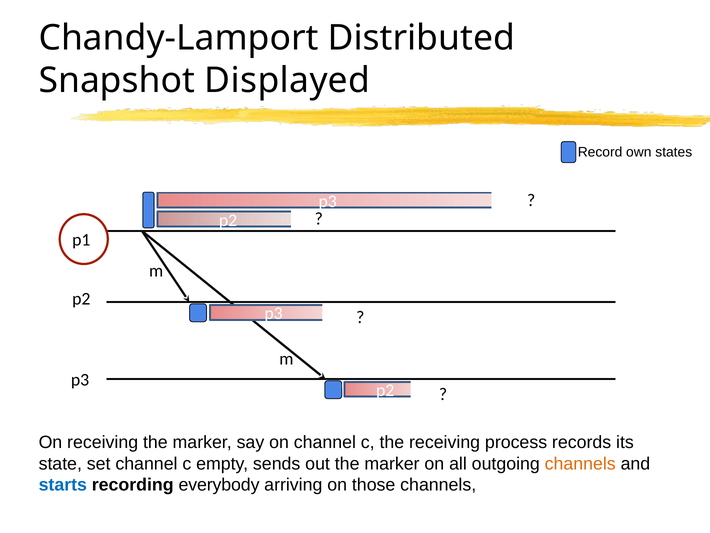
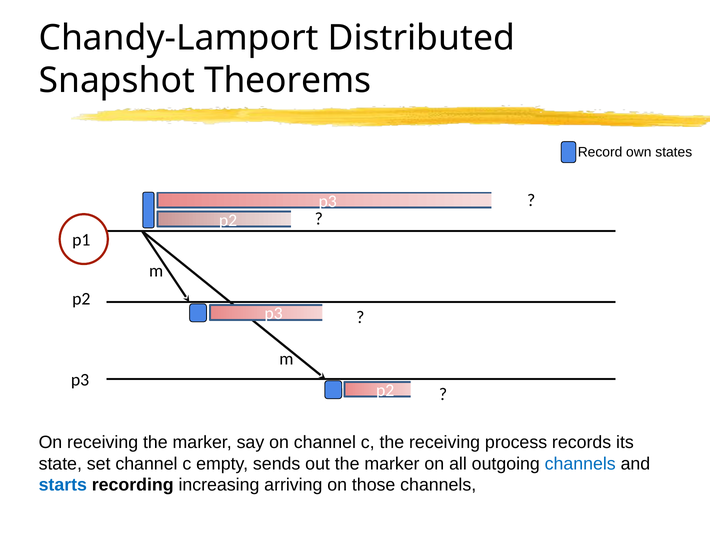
Displayed: Displayed -> Theorems
channels at (580, 463) colour: orange -> blue
everybody: everybody -> increasing
